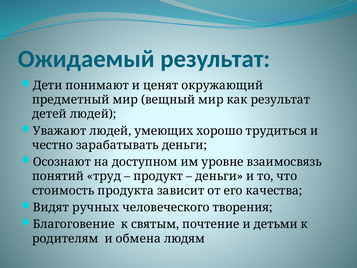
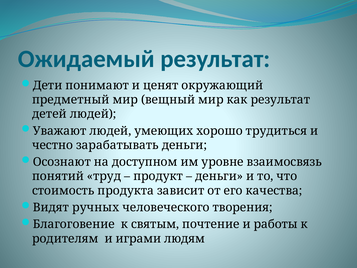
детьми: детьми -> работы
обмена: обмена -> играми
